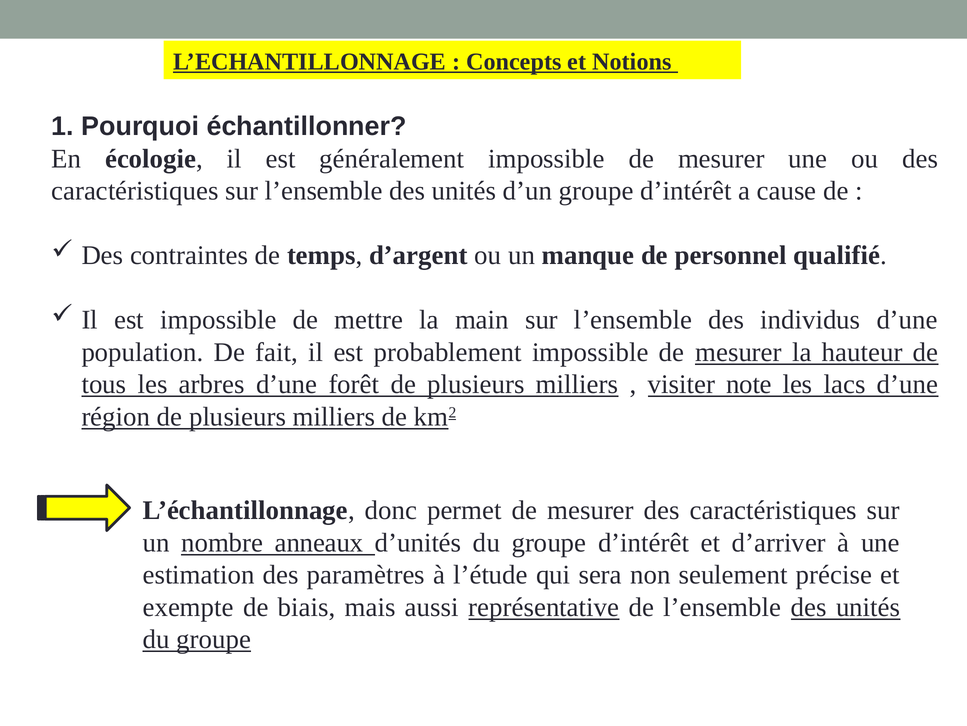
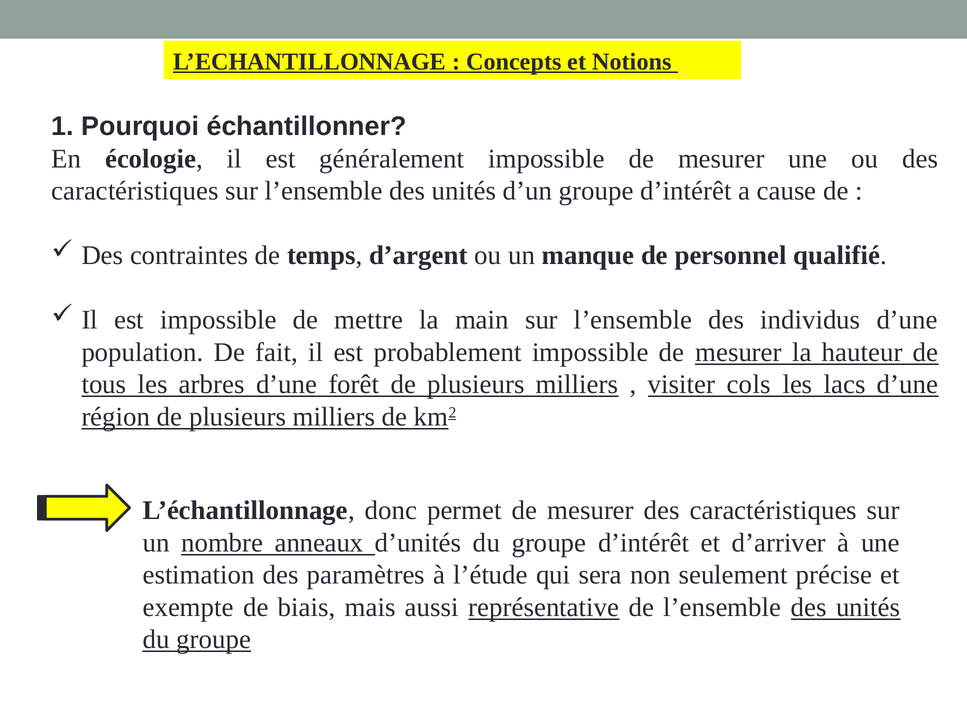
note: note -> cols
